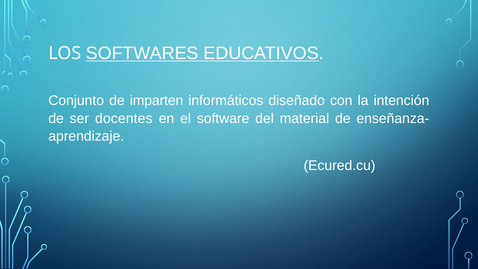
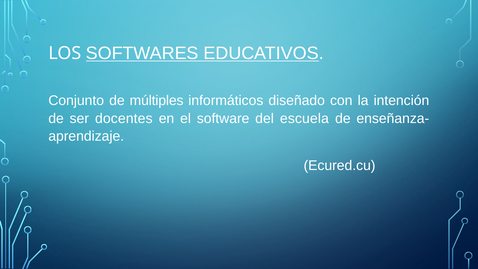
imparten: imparten -> múltiples
material: material -> escuela
